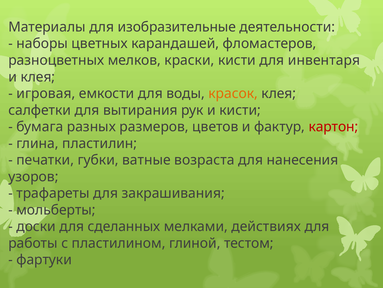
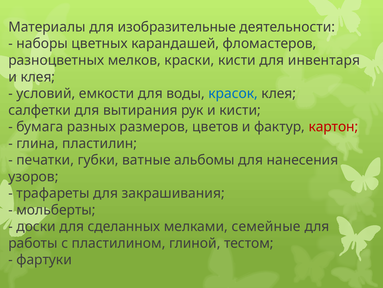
игровая: игровая -> условий
красок colour: orange -> blue
возраста: возраста -> альбомы
действиях: действиях -> семейные
